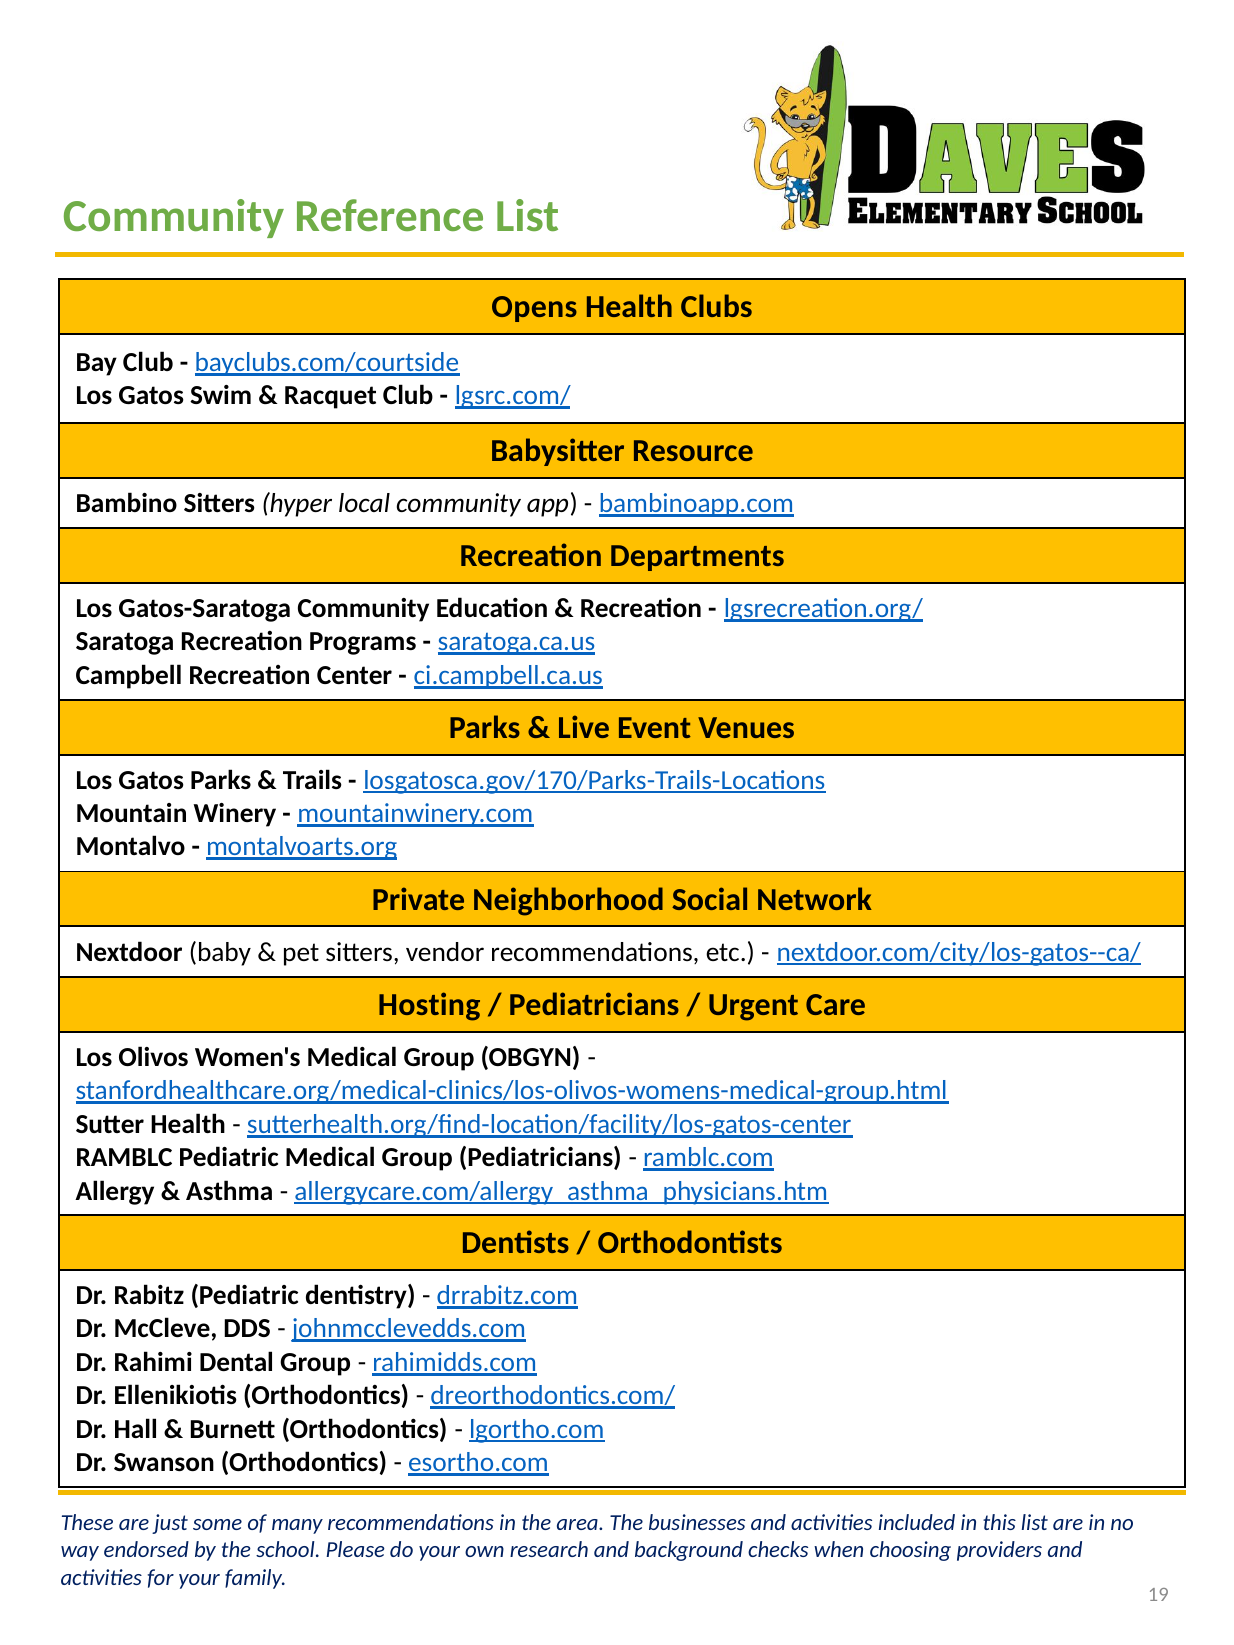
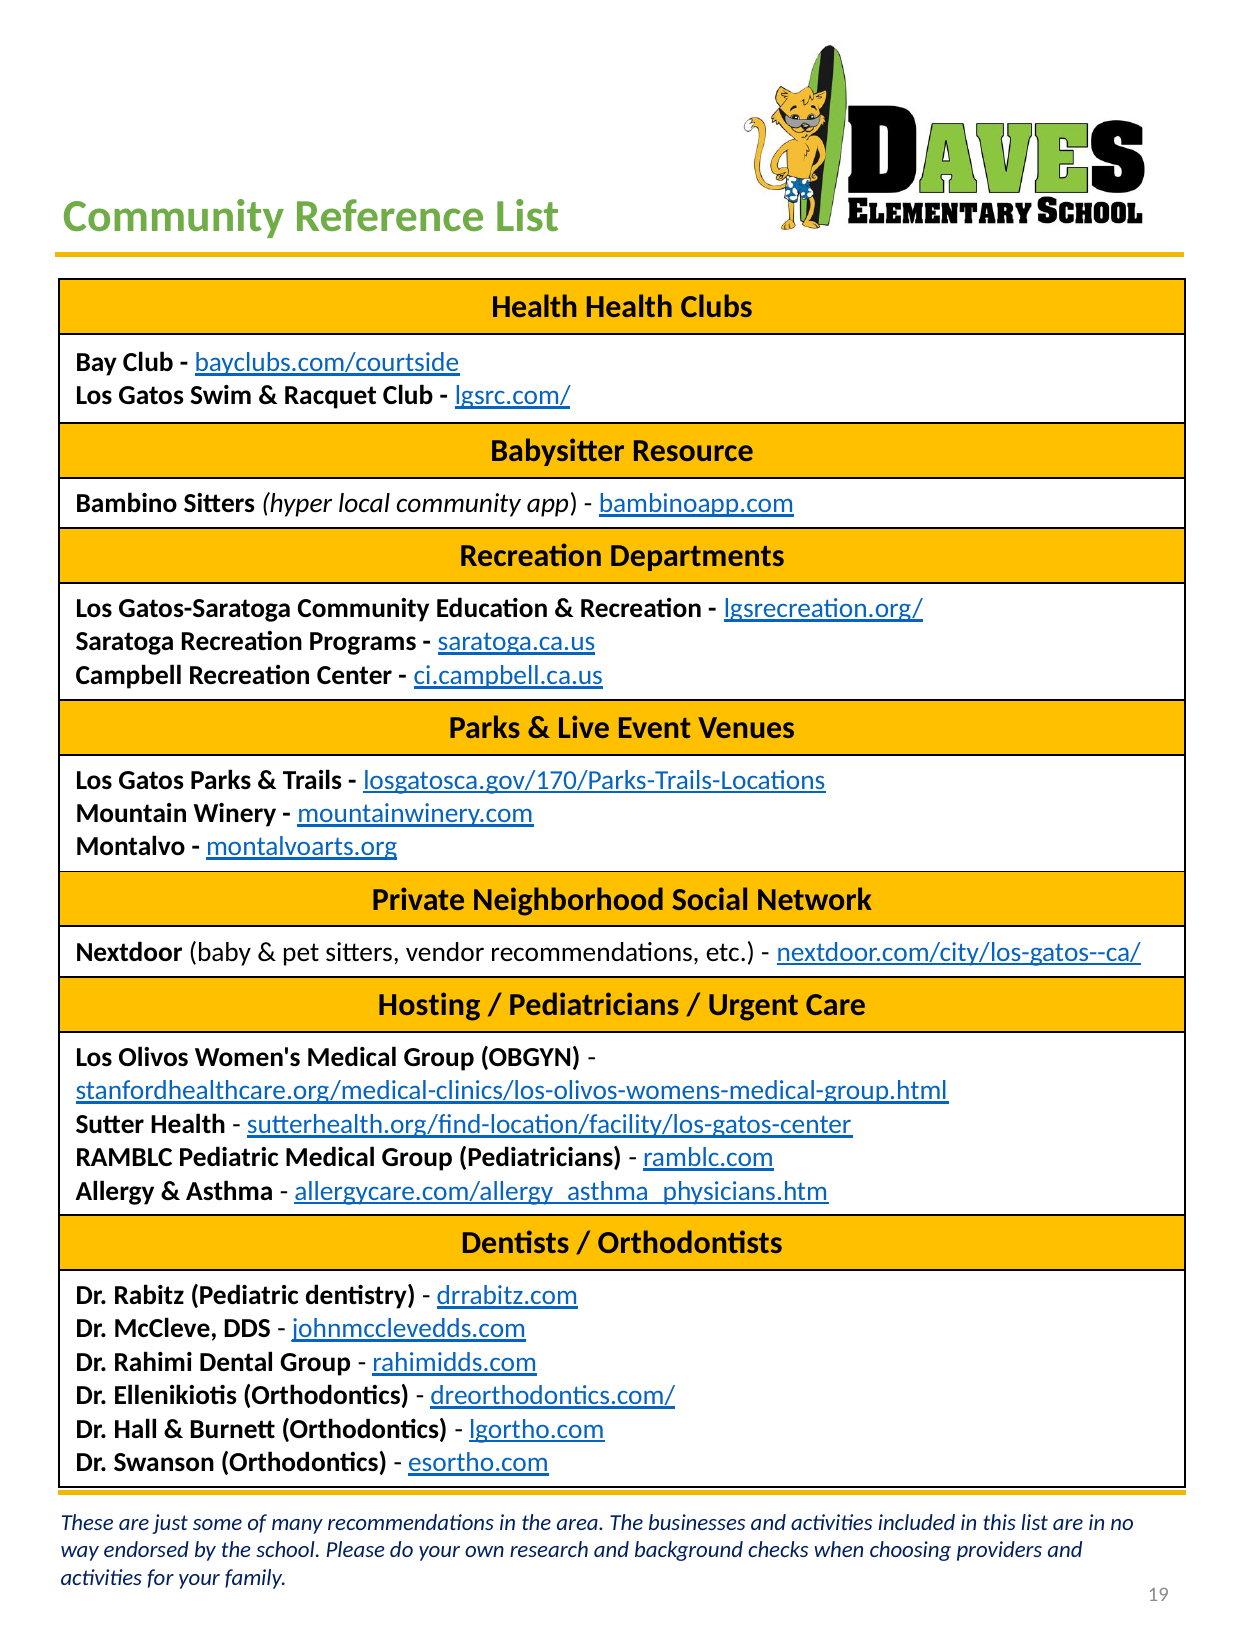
Opens at (534, 307): Opens -> Health
